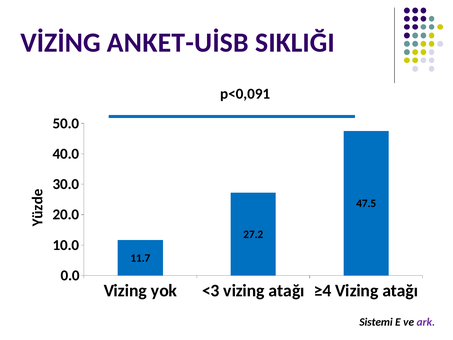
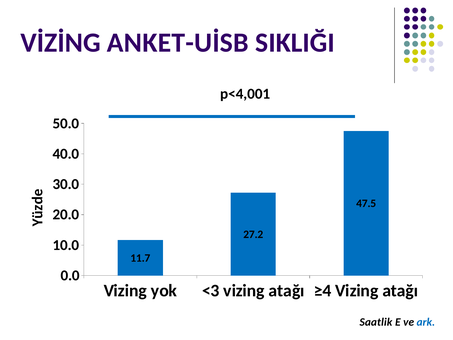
p<0,091: p<0,091 -> p<4,001
Sistemi: Sistemi -> Saatlik
ark colour: purple -> blue
